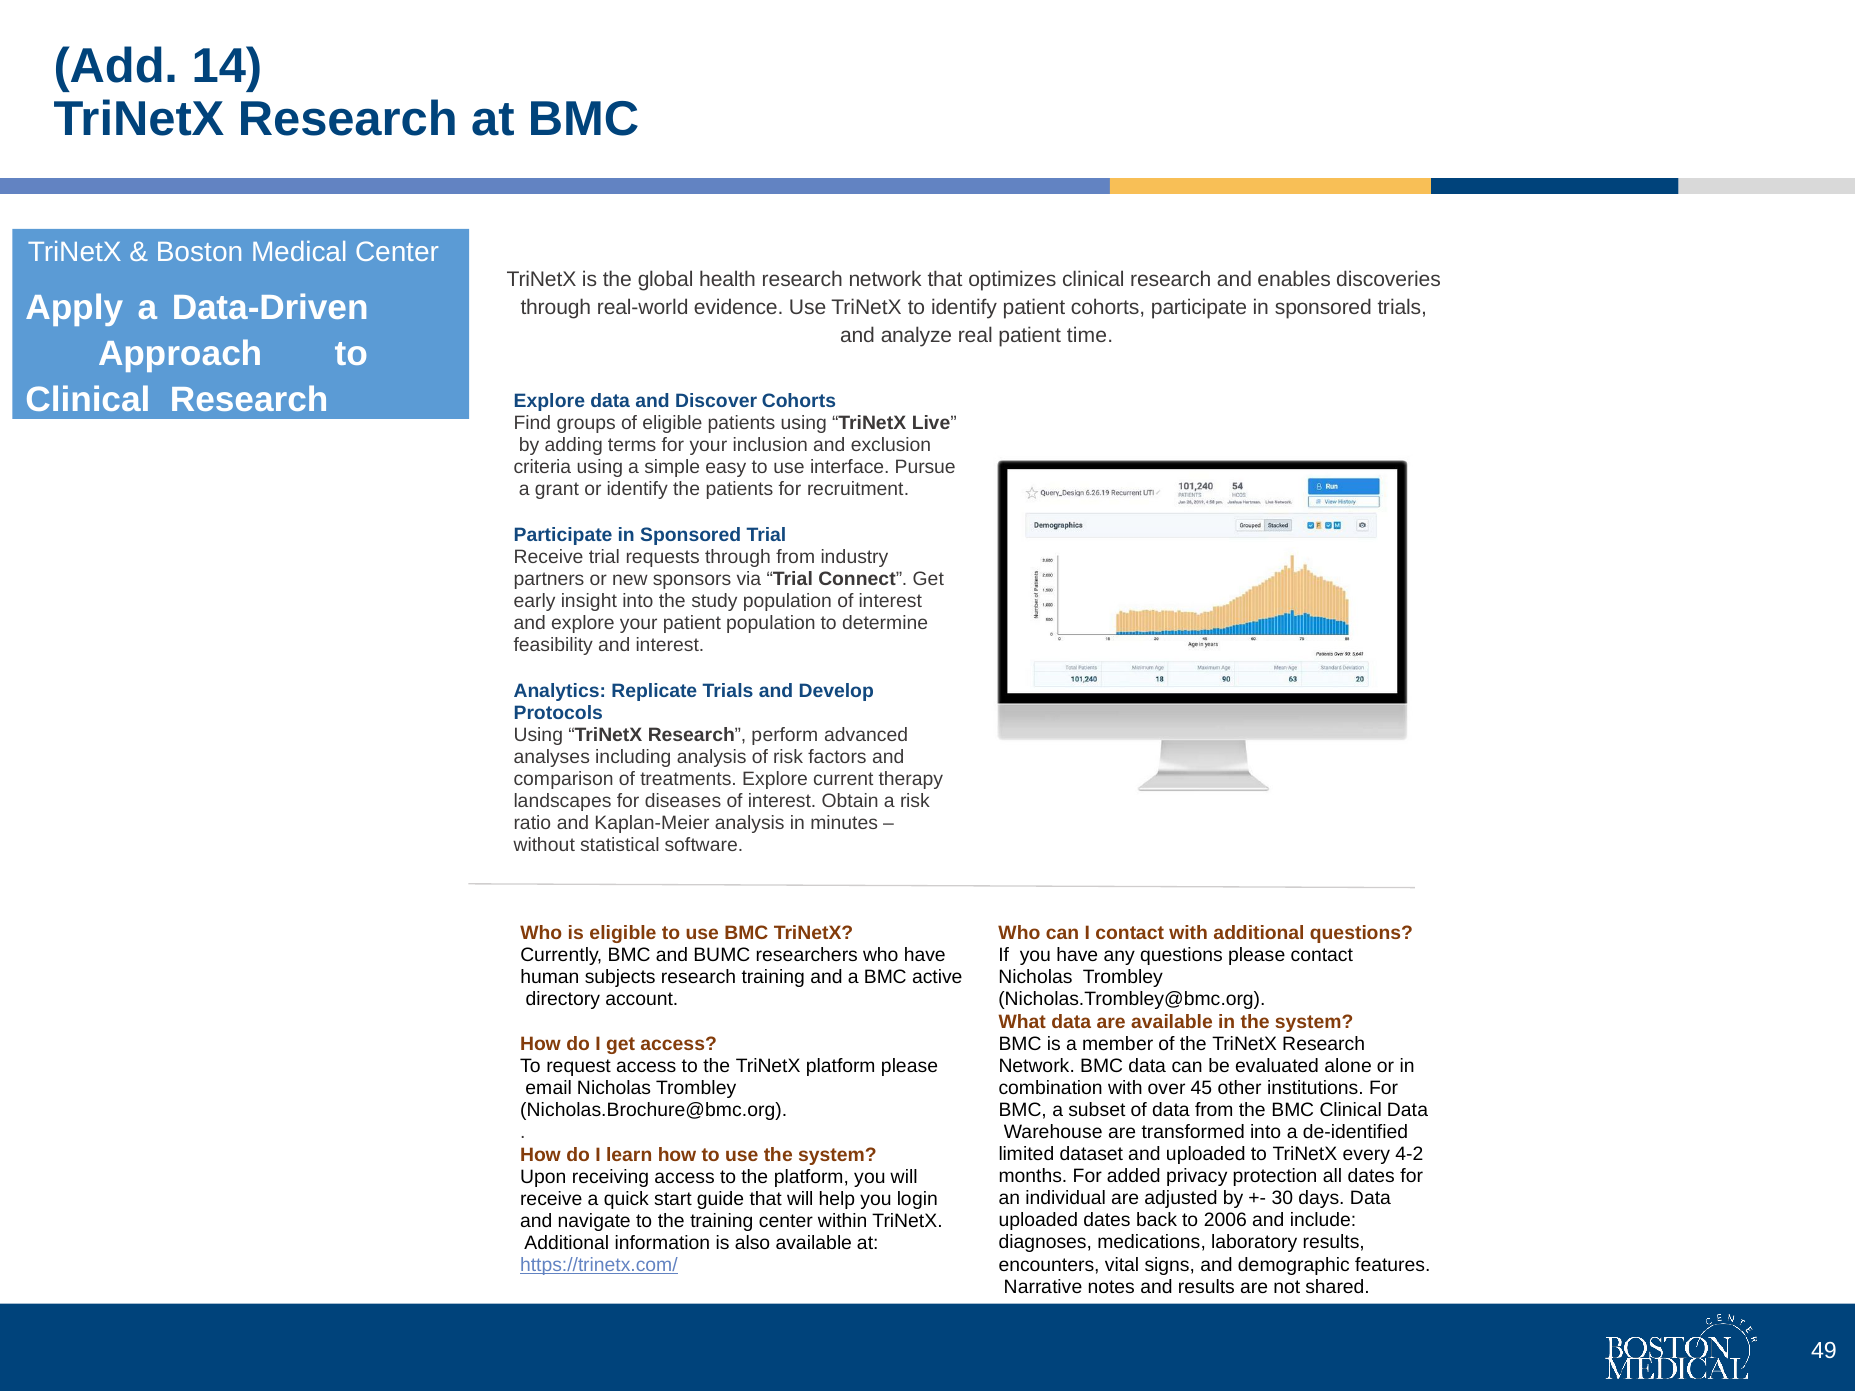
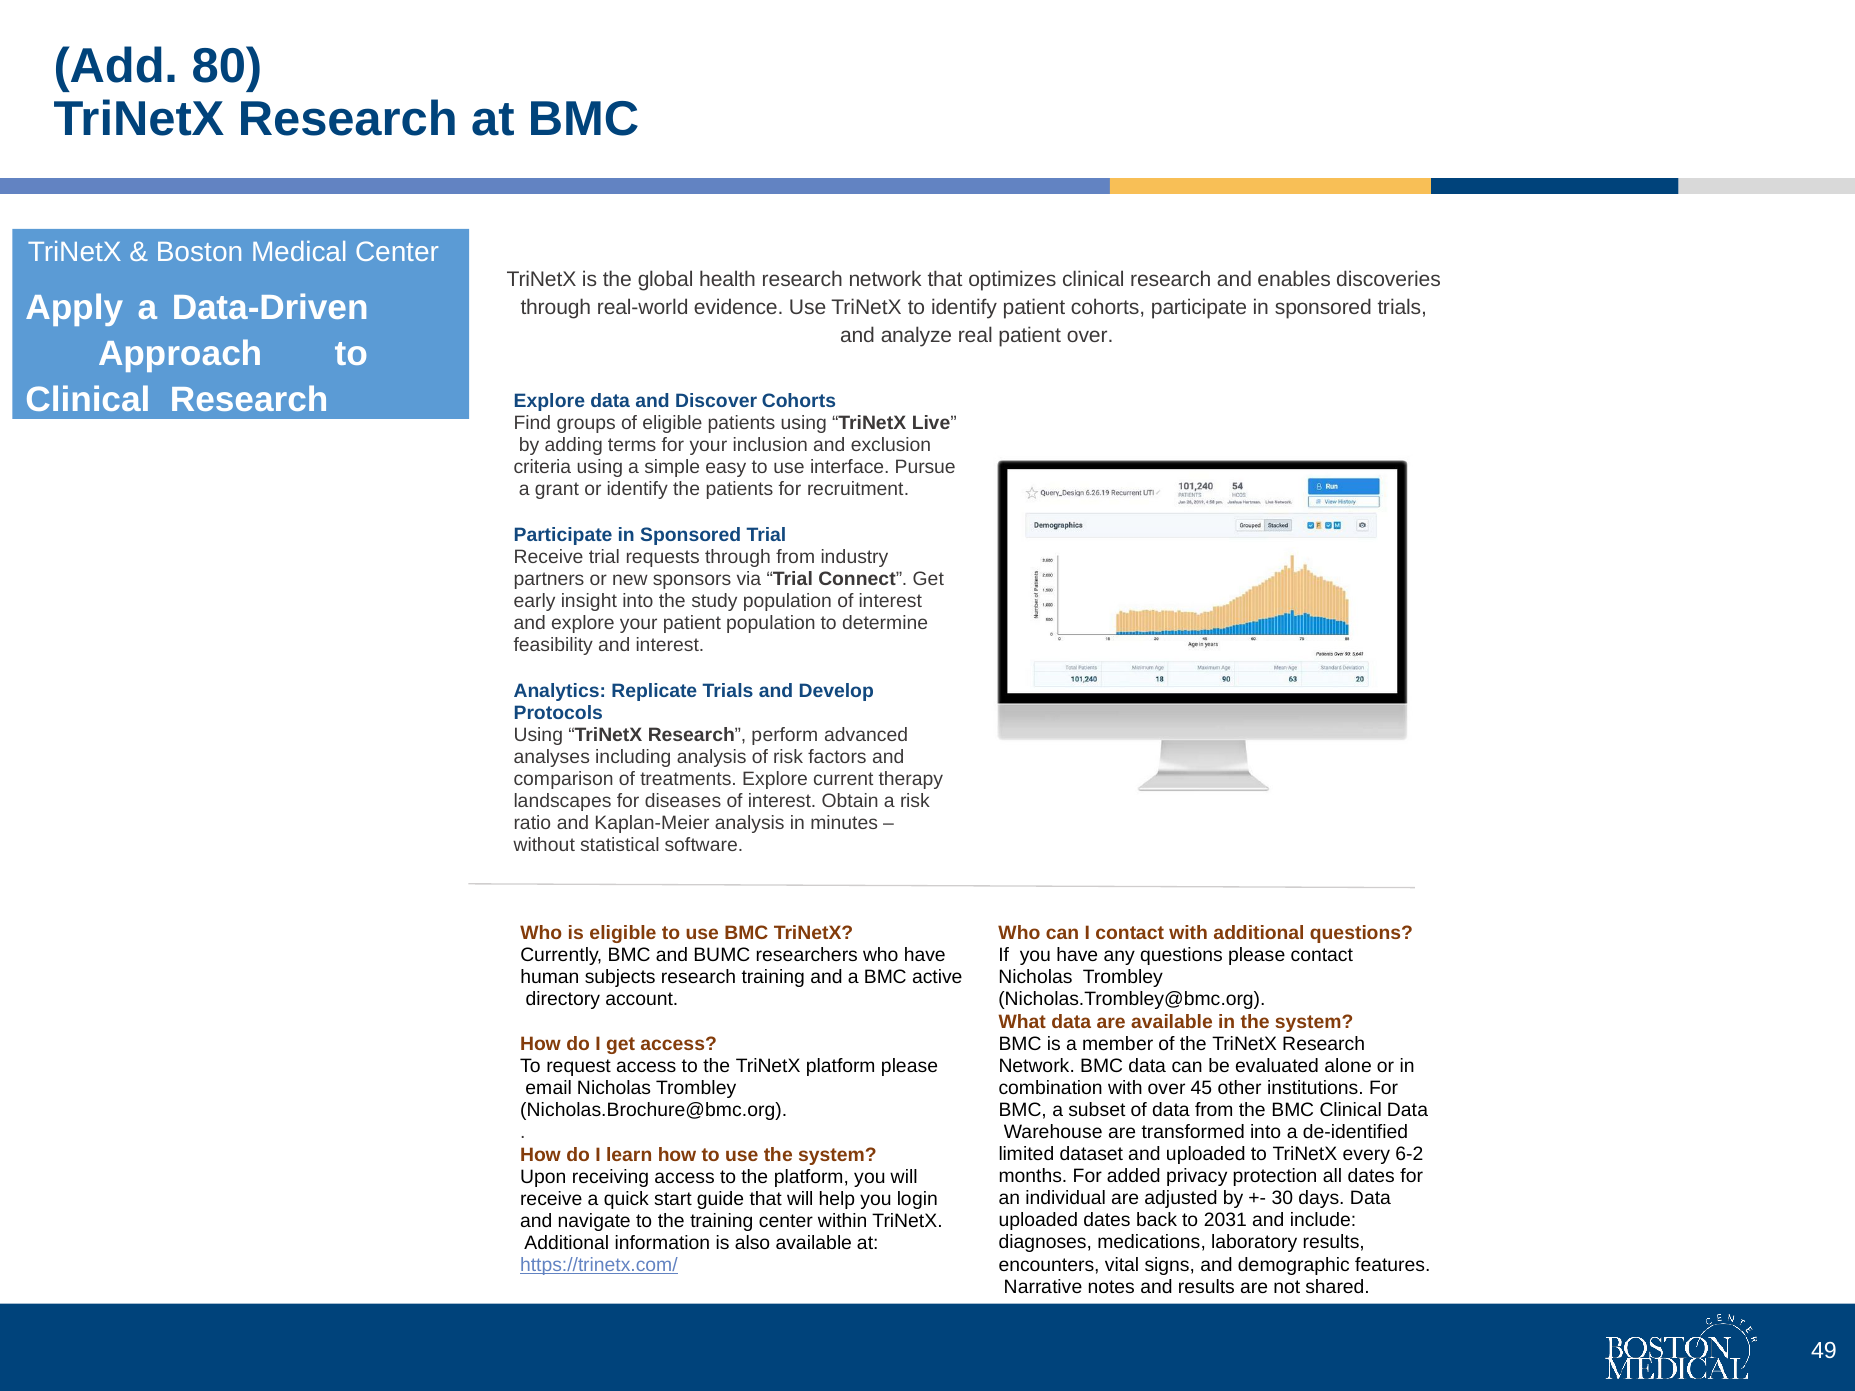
14: 14 -> 80
patient time: time -> over
4-2: 4-2 -> 6-2
2006: 2006 -> 2031
